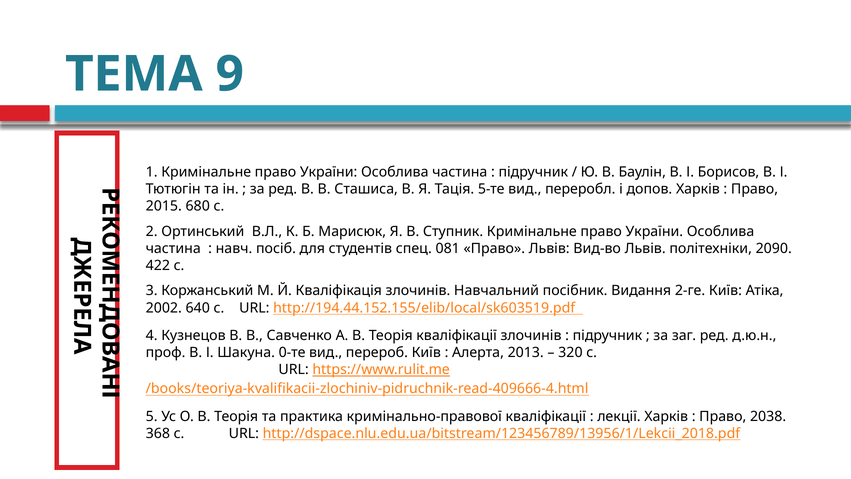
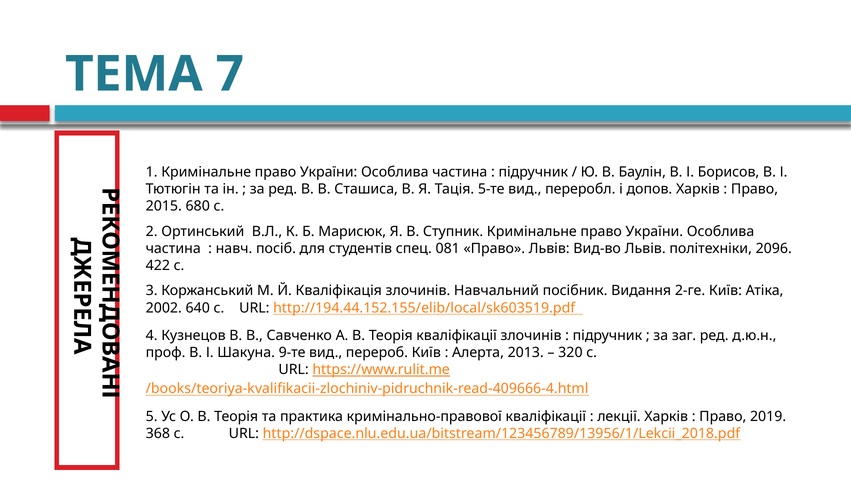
9: 9 -> 7
2090: 2090 -> 2096
0-те: 0-те -> 9-те
2038: 2038 -> 2019
